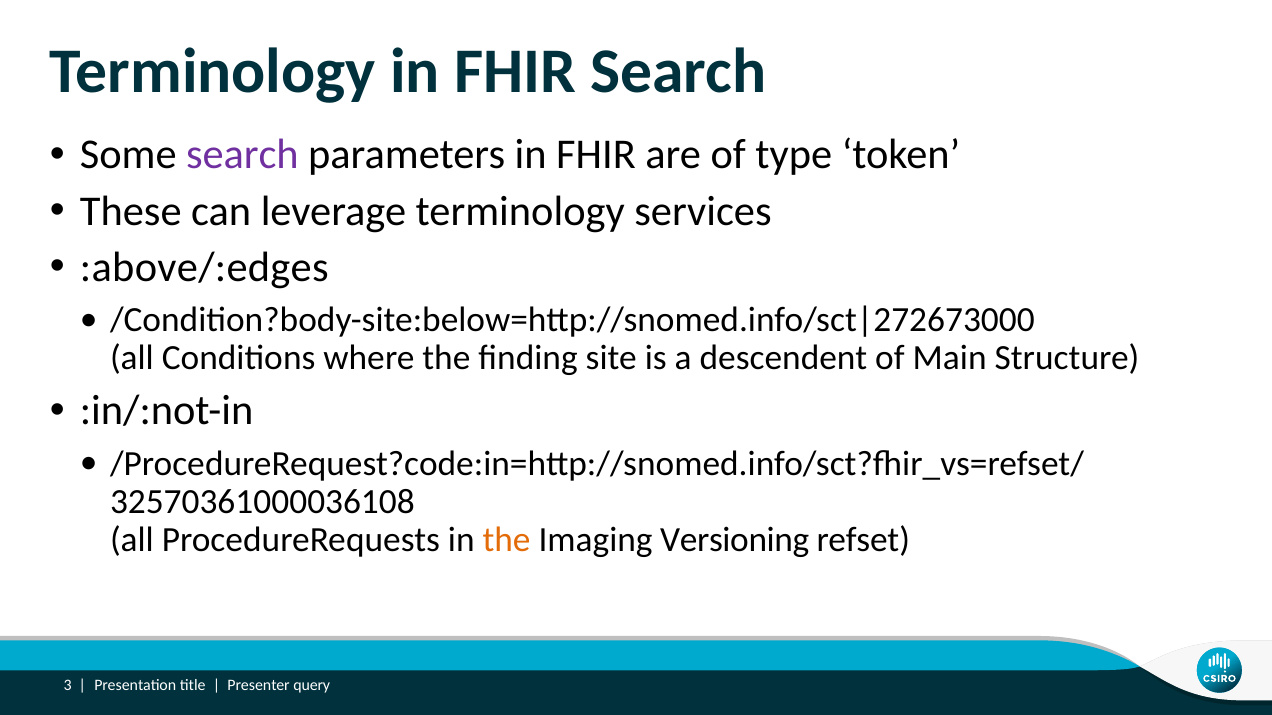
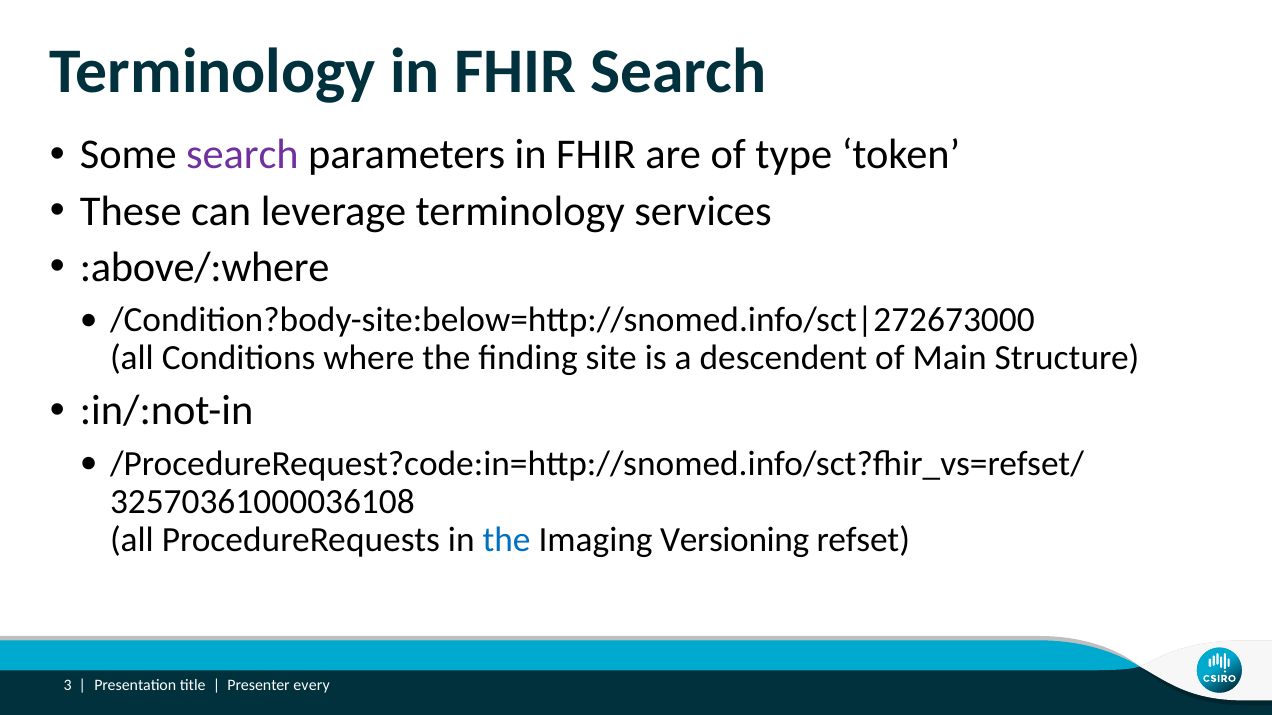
:above/:edges: :above/:edges -> :above/:where
the at (507, 540) colour: orange -> blue
query: query -> every
